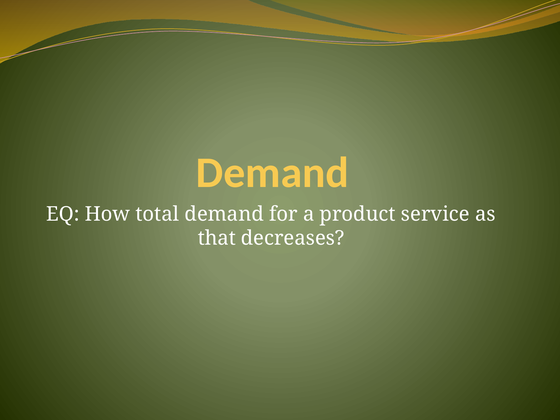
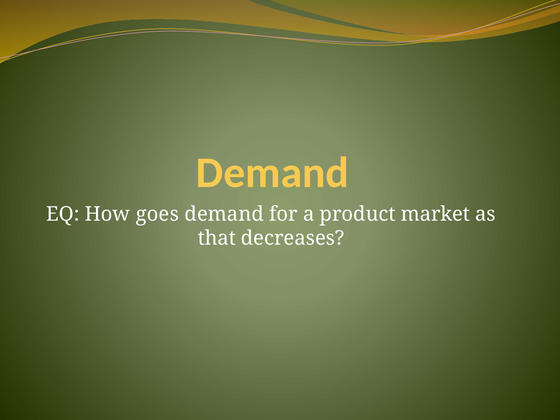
total: total -> goes
service: service -> market
